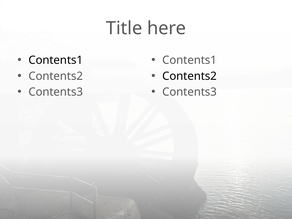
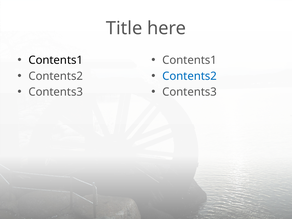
Contents2 at (190, 76) colour: black -> blue
